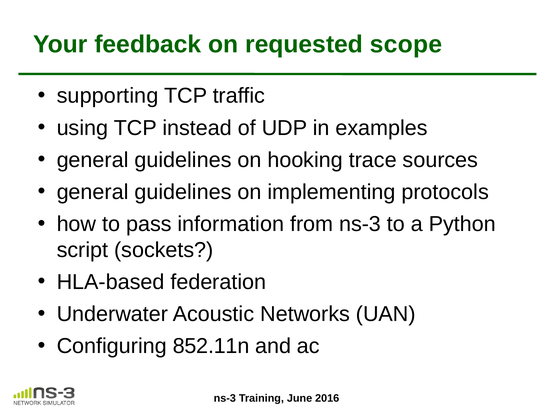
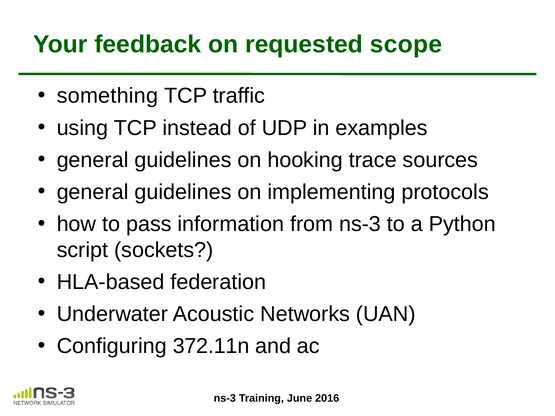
supporting: supporting -> something
852.11n: 852.11n -> 372.11n
